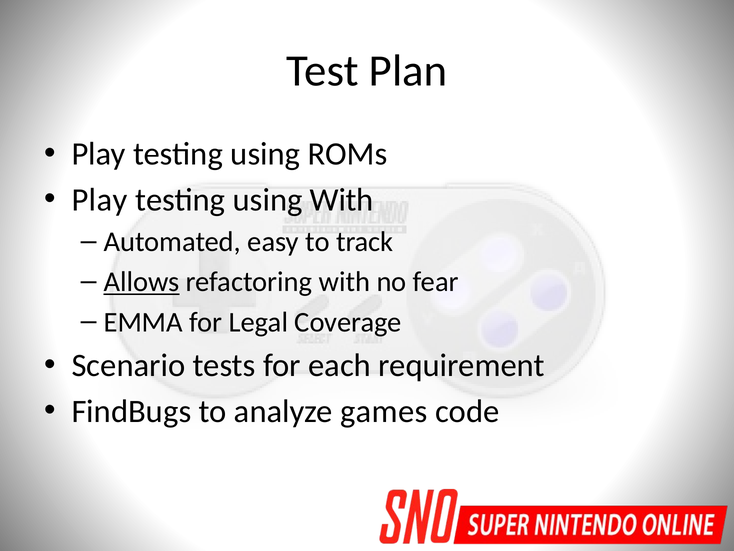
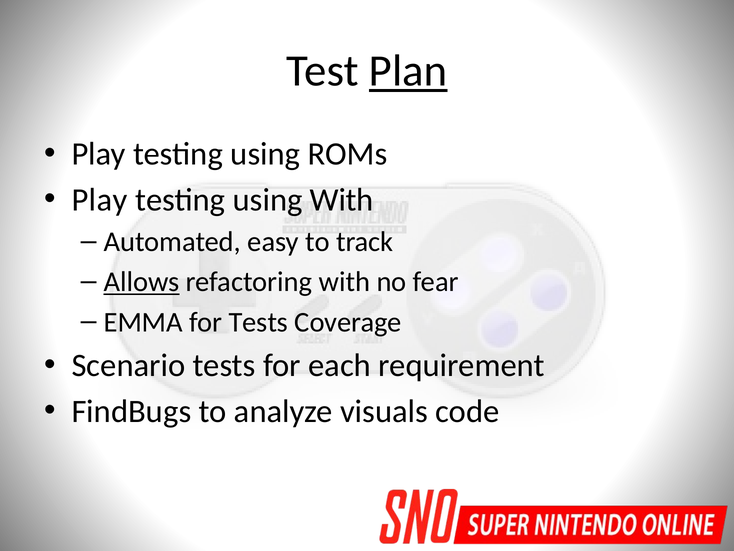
Plan underline: none -> present
for Legal: Legal -> Tests
games: games -> visuals
